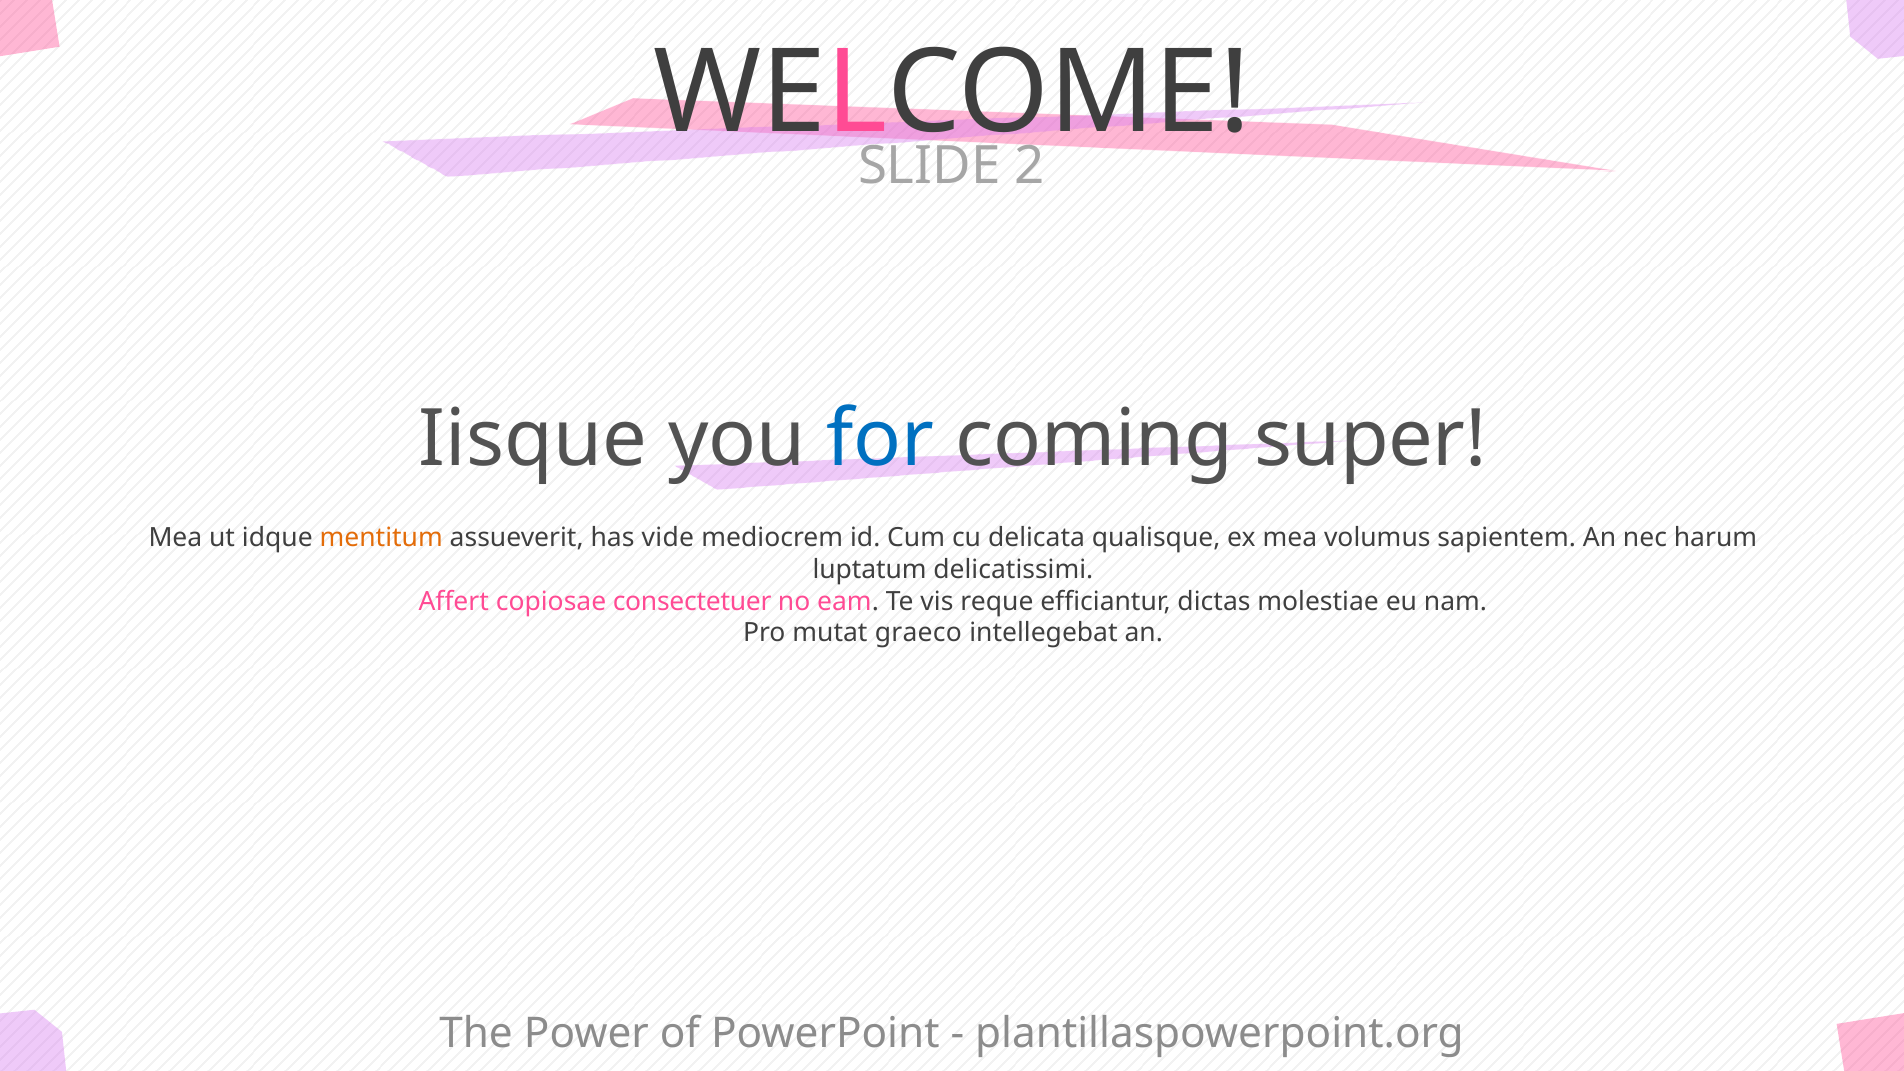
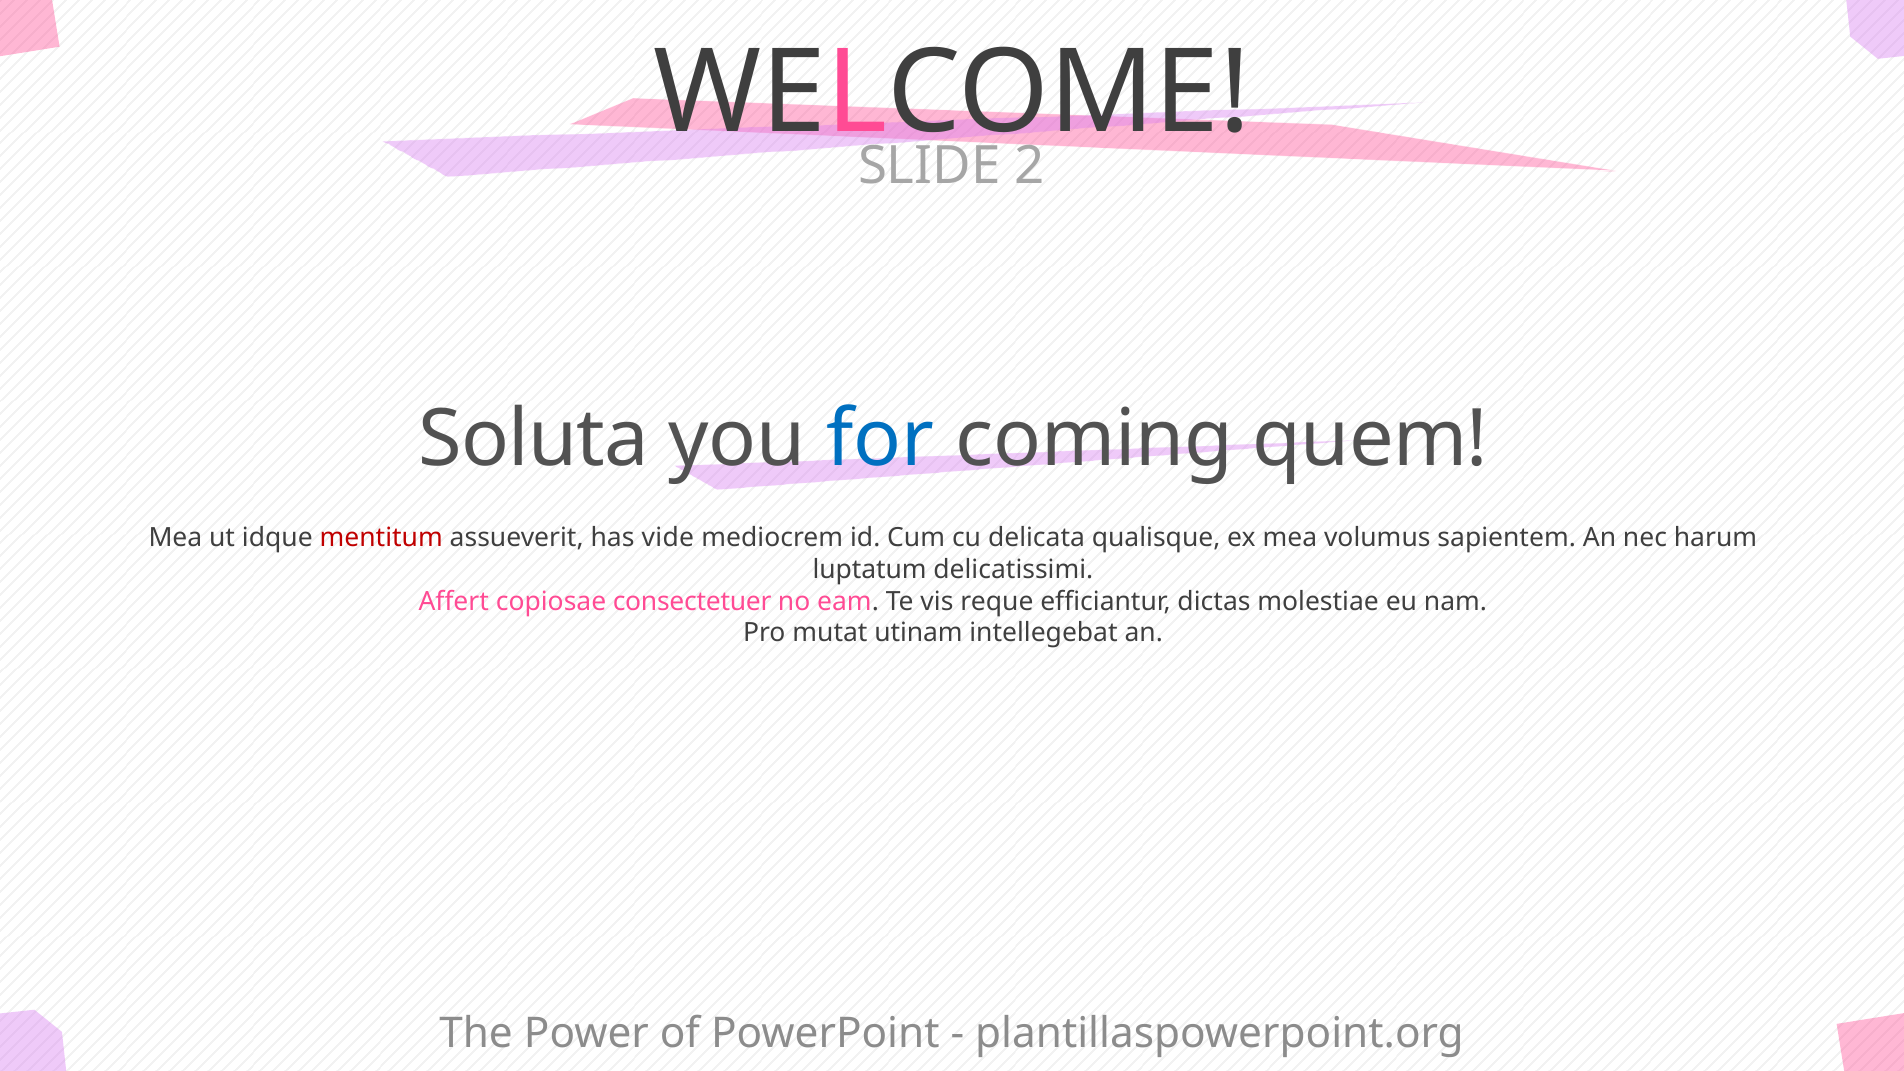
Iisque: Iisque -> Soluta
super: super -> quem
mentitum colour: orange -> red
graeco: graeco -> utinam
